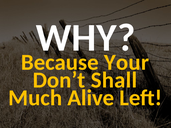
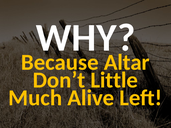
Your: Your -> Altar
Shall: Shall -> Little
